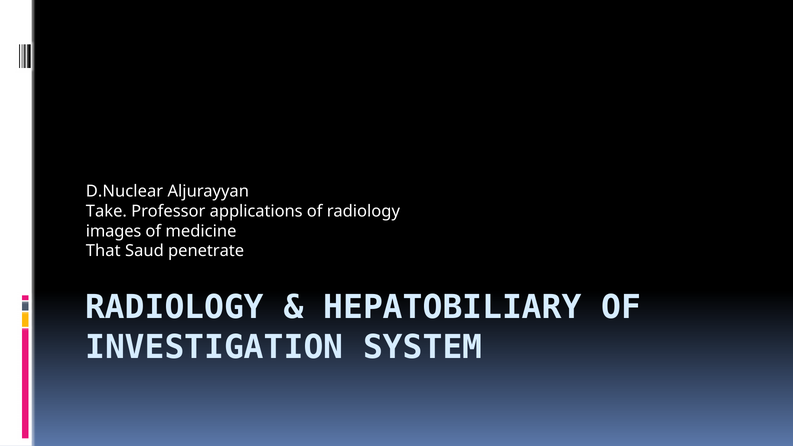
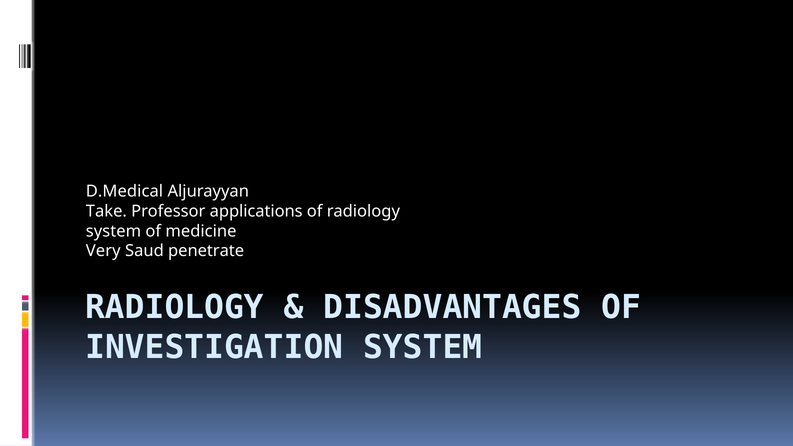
D.Nuclear: D.Nuclear -> D.Medical
images at (114, 231): images -> system
That: That -> Very
HEPATOBILIARY: HEPATOBILIARY -> DISADVANTAGES
